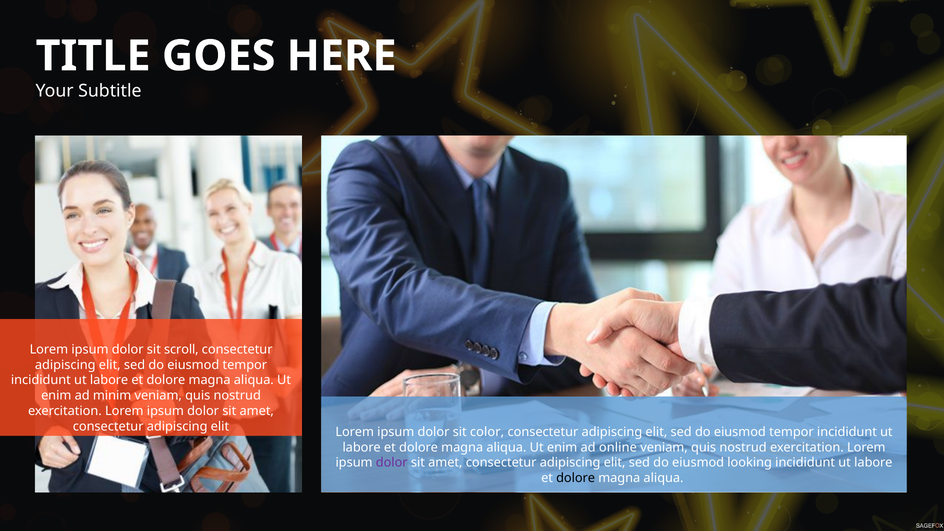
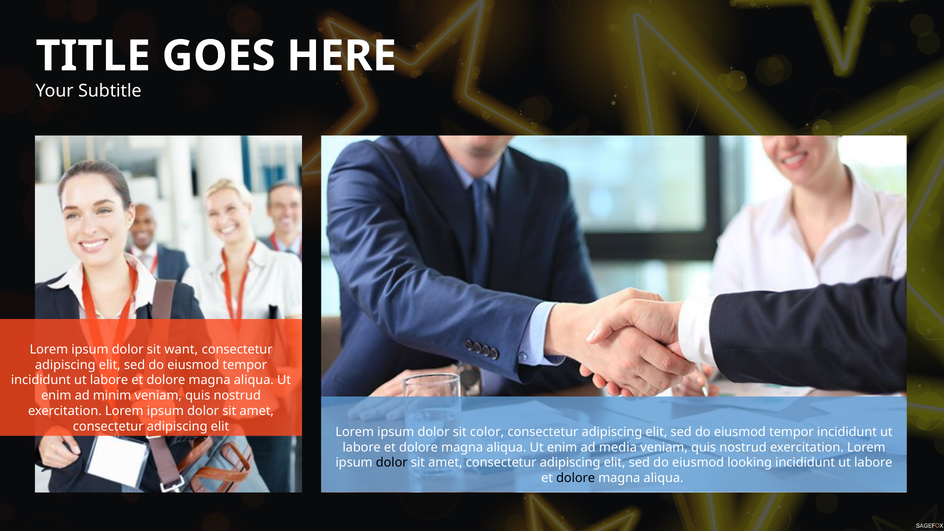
scroll: scroll -> want
online: online -> media
dolor at (392, 463) colour: purple -> black
